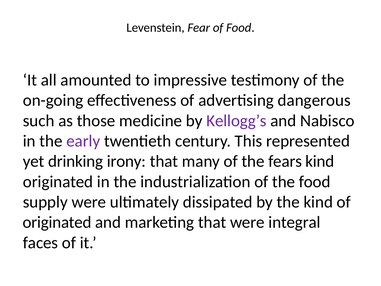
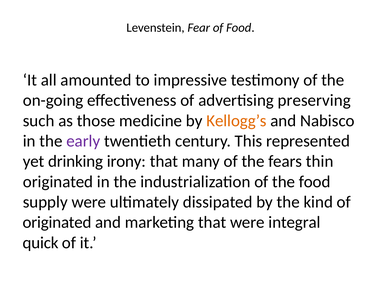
dangerous: dangerous -> preserving
Kellogg’s colour: purple -> orange
fears kind: kind -> thin
faces: faces -> quick
